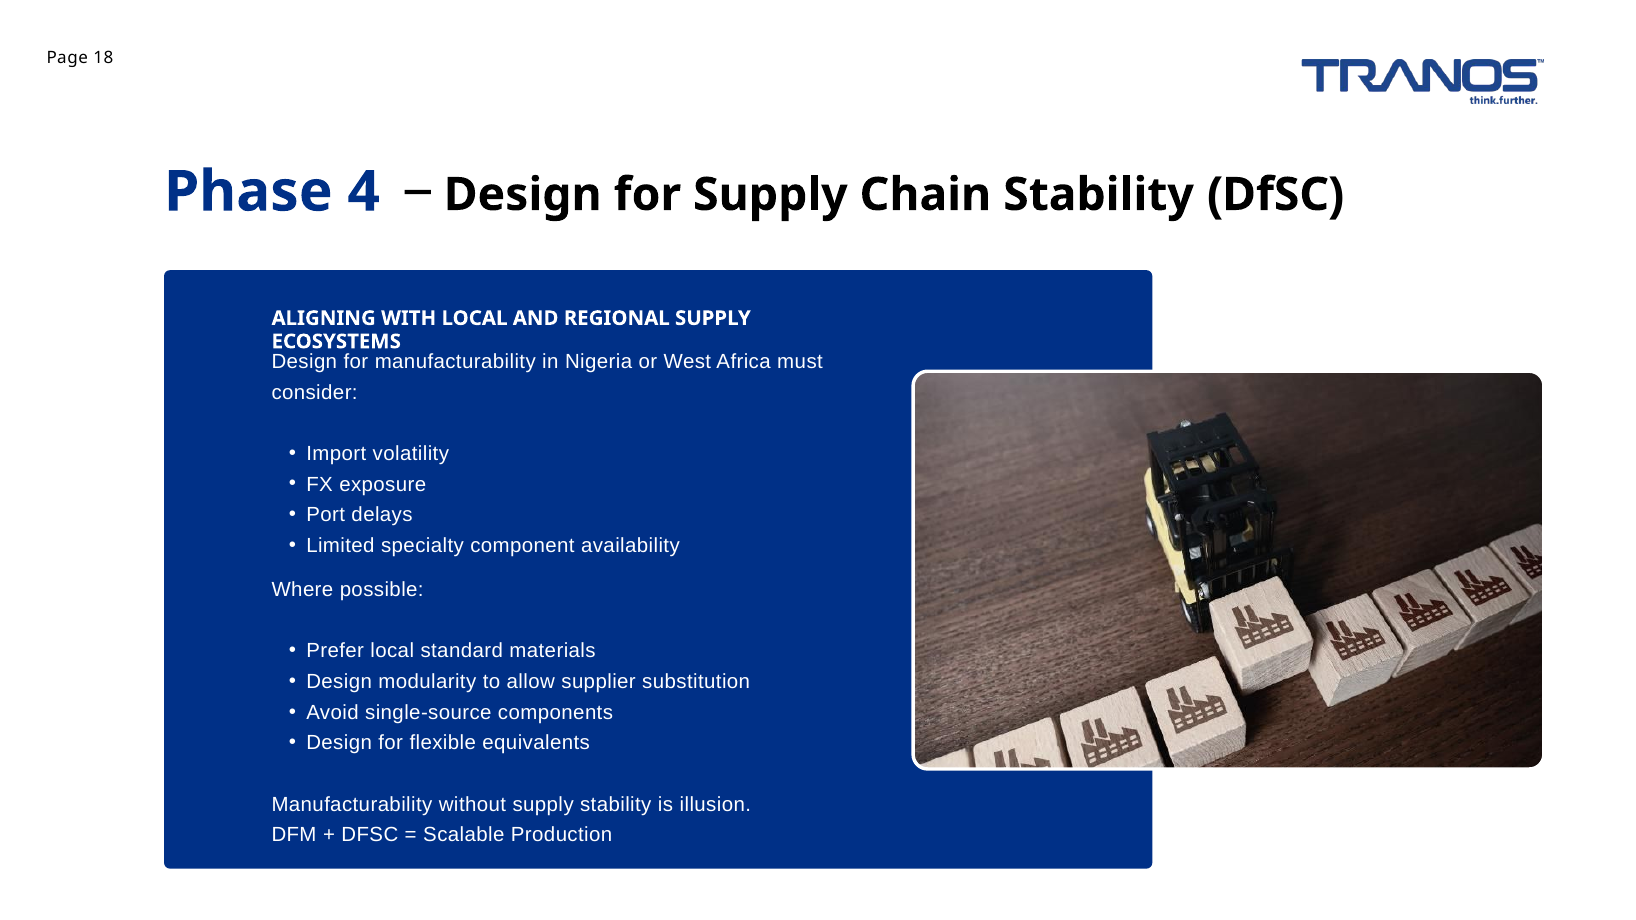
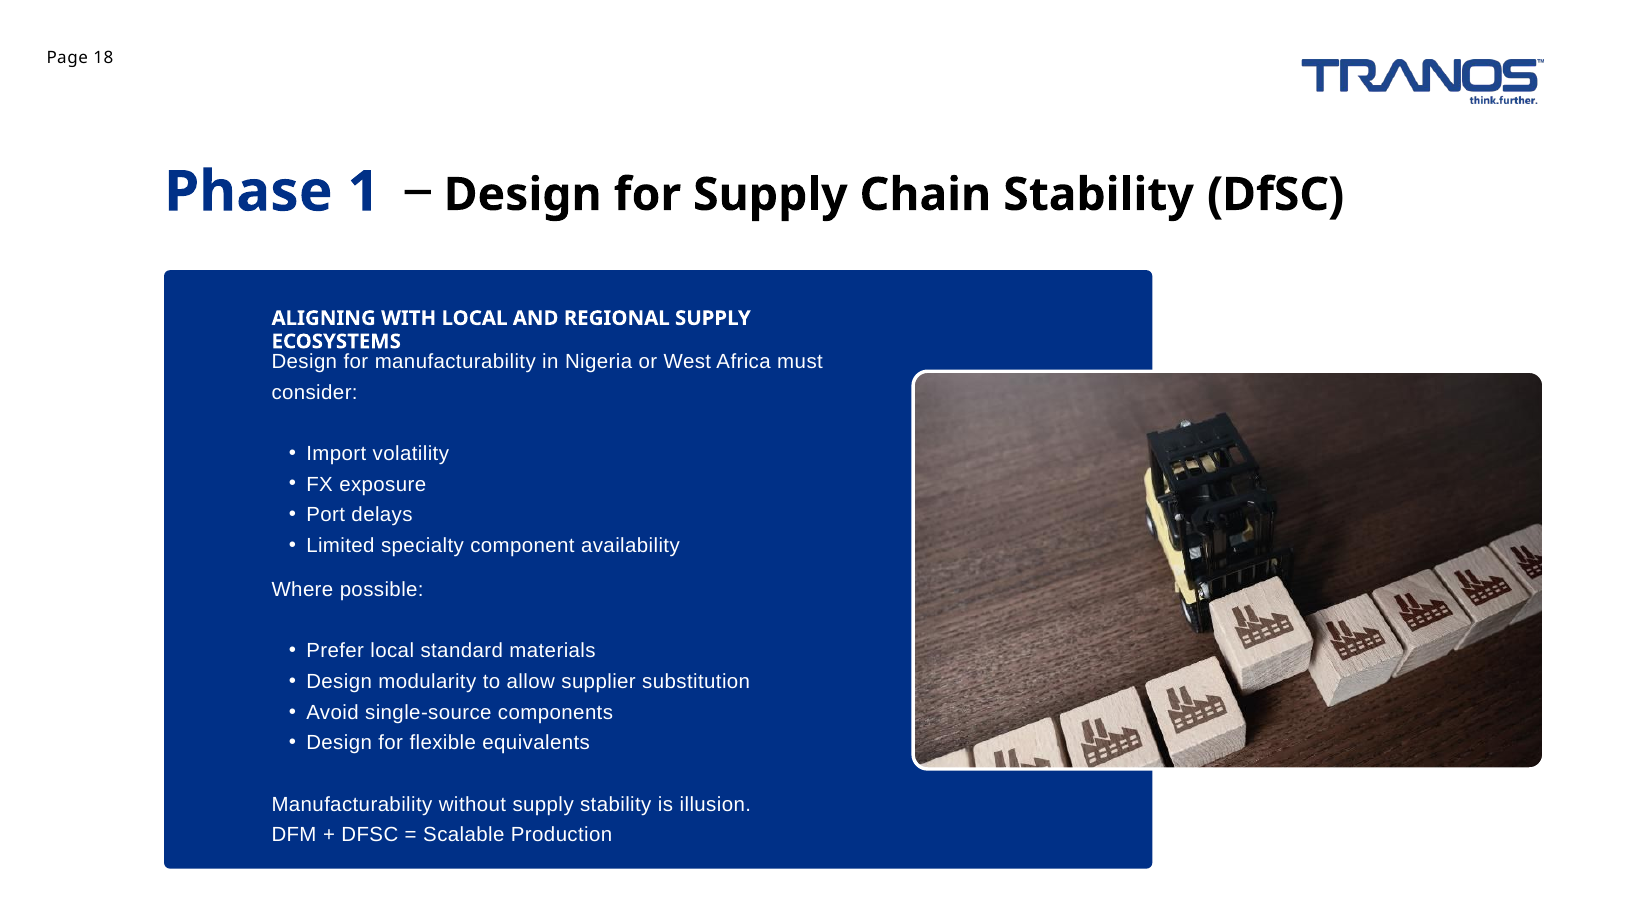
4: 4 -> 1
